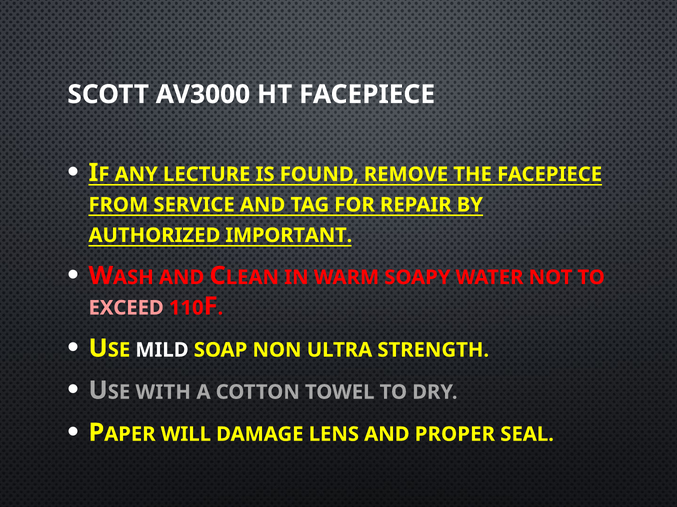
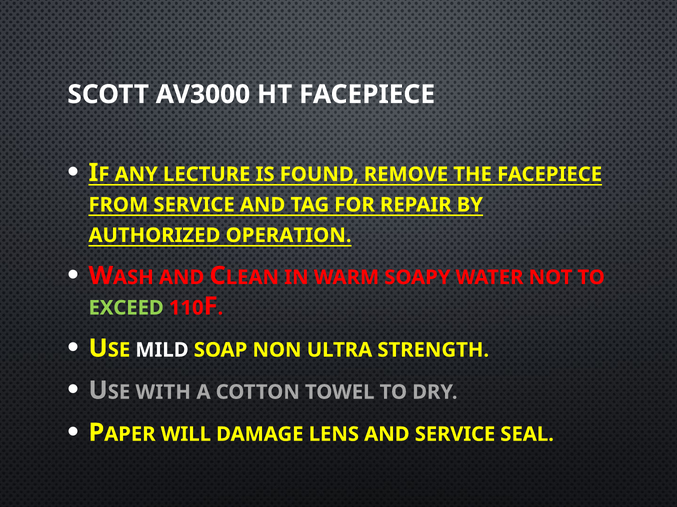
IMPORTANT: IMPORTANT -> OPERATION
EXCEED colour: pink -> light green
AND PROPER: PROPER -> SERVICE
